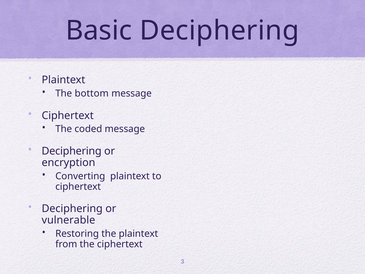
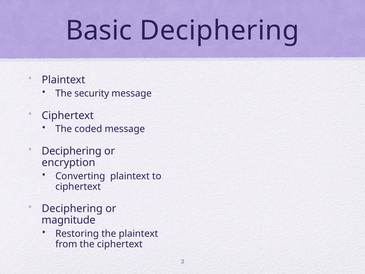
bottom: bottom -> security
vulnerable: vulnerable -> magnitude
